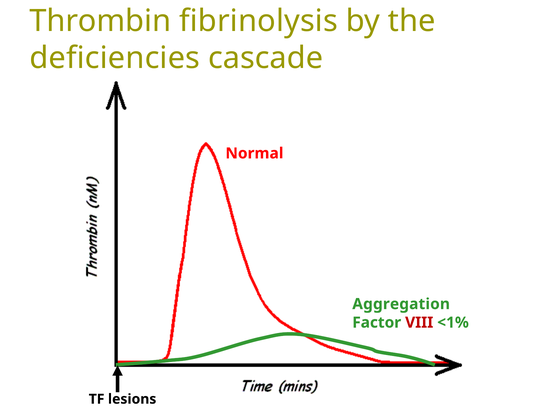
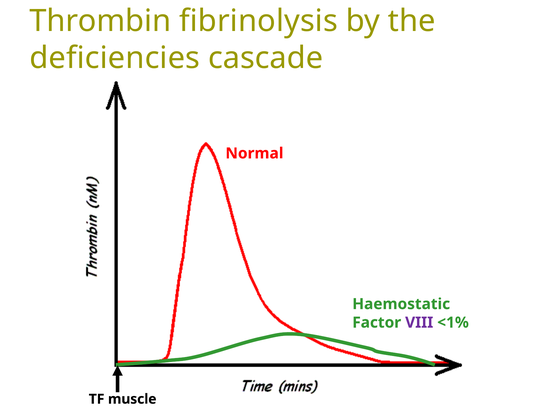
Aggregation: Aggregation -> Haemostatic
VIII colour: red -> purple
lesions: lesions -> muscle
